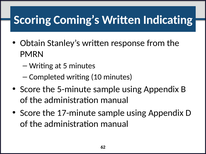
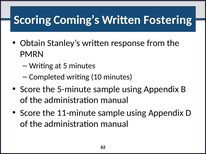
Indicating: Indicating -> Fostering
17-minute: 17-minute -> 11-minute
